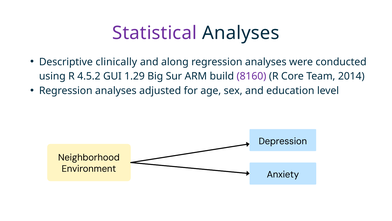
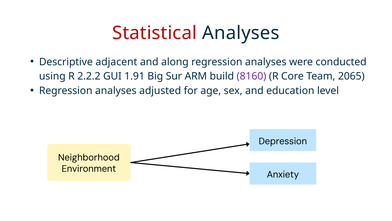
Statistical colour: purple -> red
clinically: clinically -> adjacent
4.5.2: 4.5.2 -> 2.2.2
1.29: 1.29 -> 1.91
2014: 2014 -> 2065
